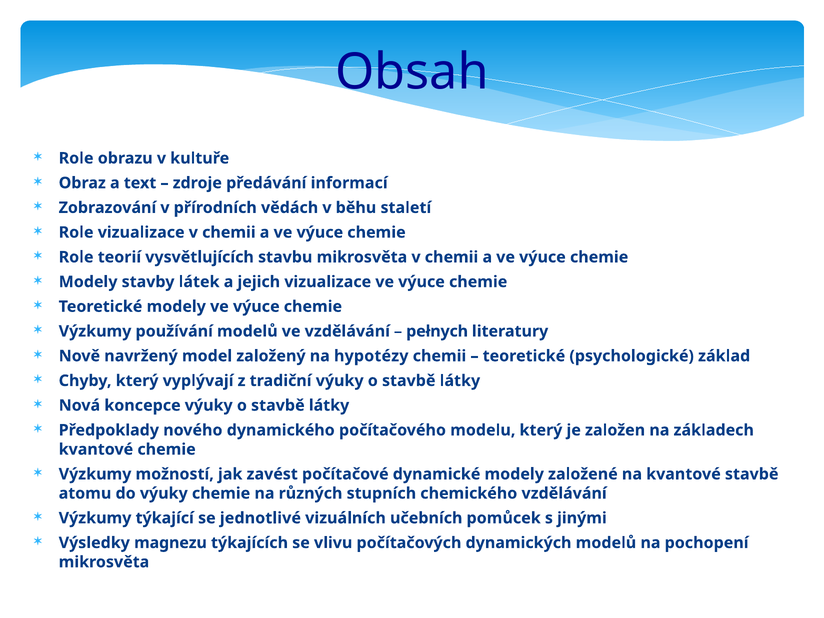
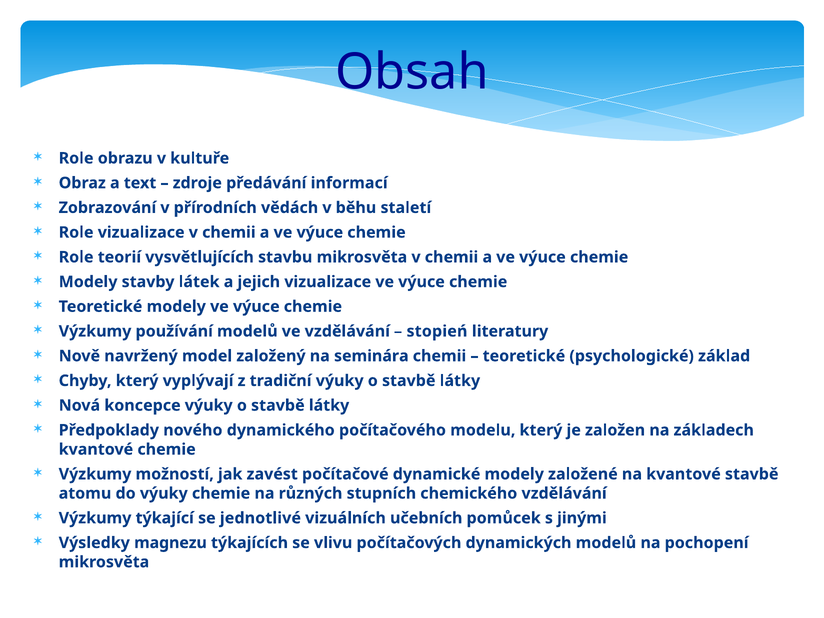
pełnych: pełnych -> stopień
hypotézy: hypotézy -> seminára
